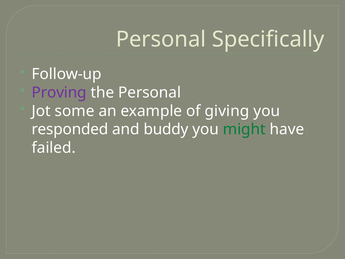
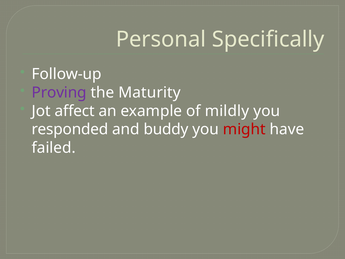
the Personal: Personal -> Maturity
some: some -> affect
giving: giving -> mildly
might colour: green -> red
